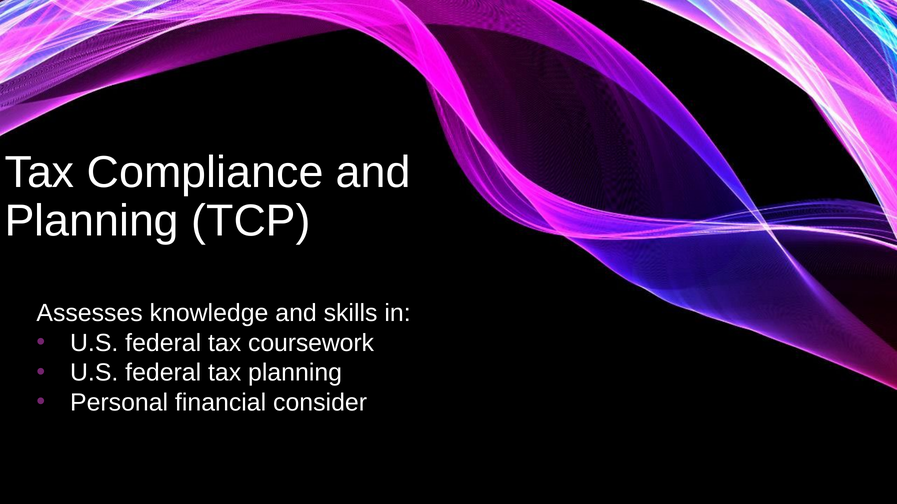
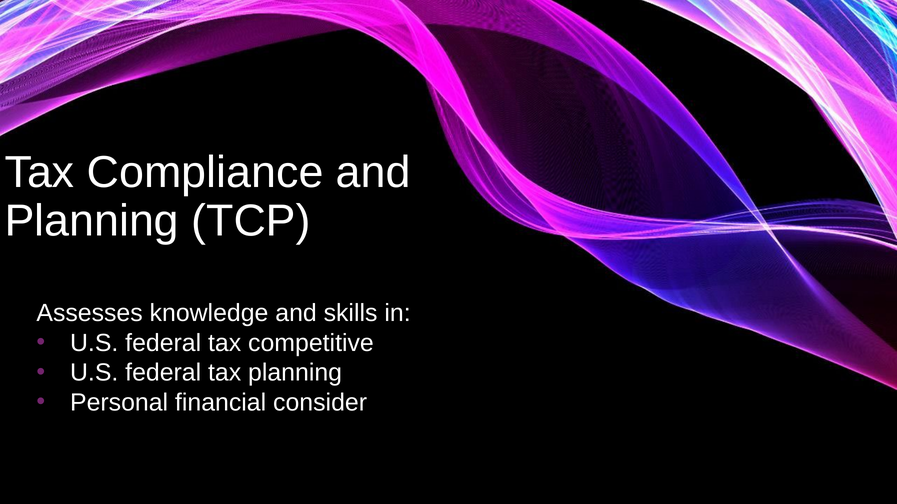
coursework: coursework -> competitive
